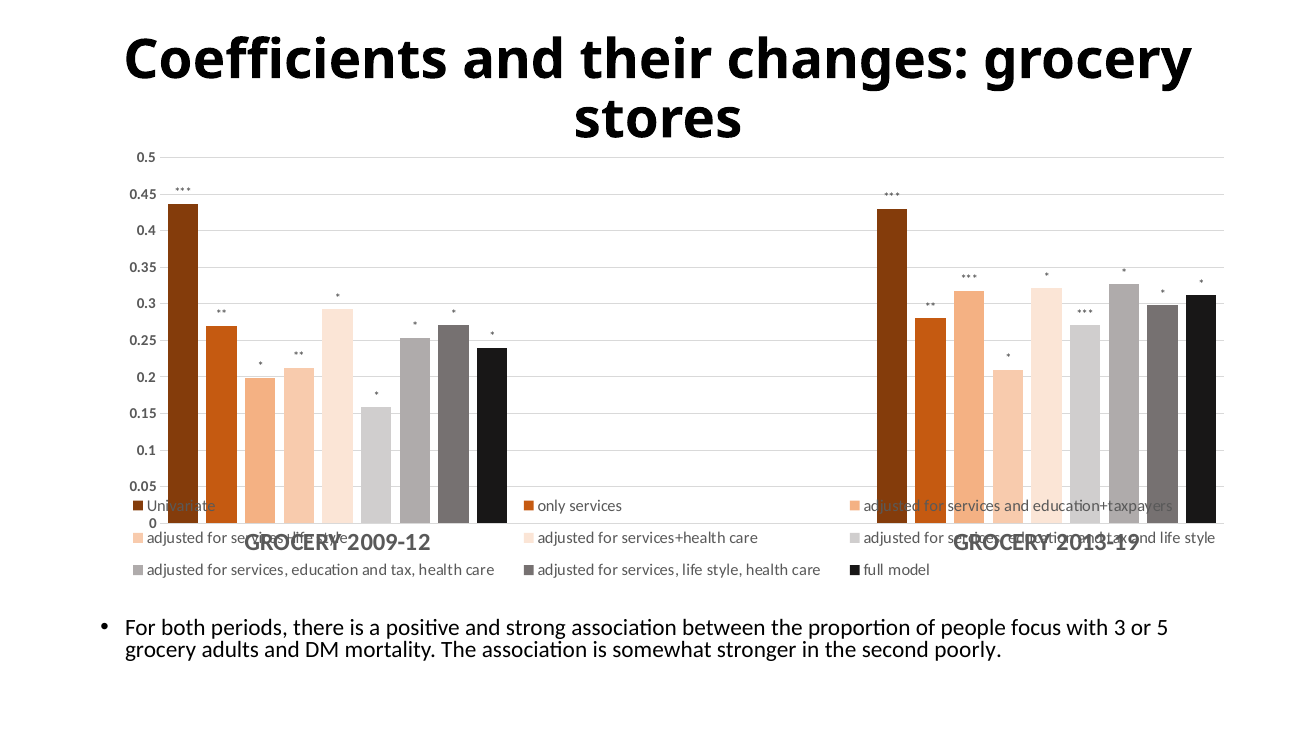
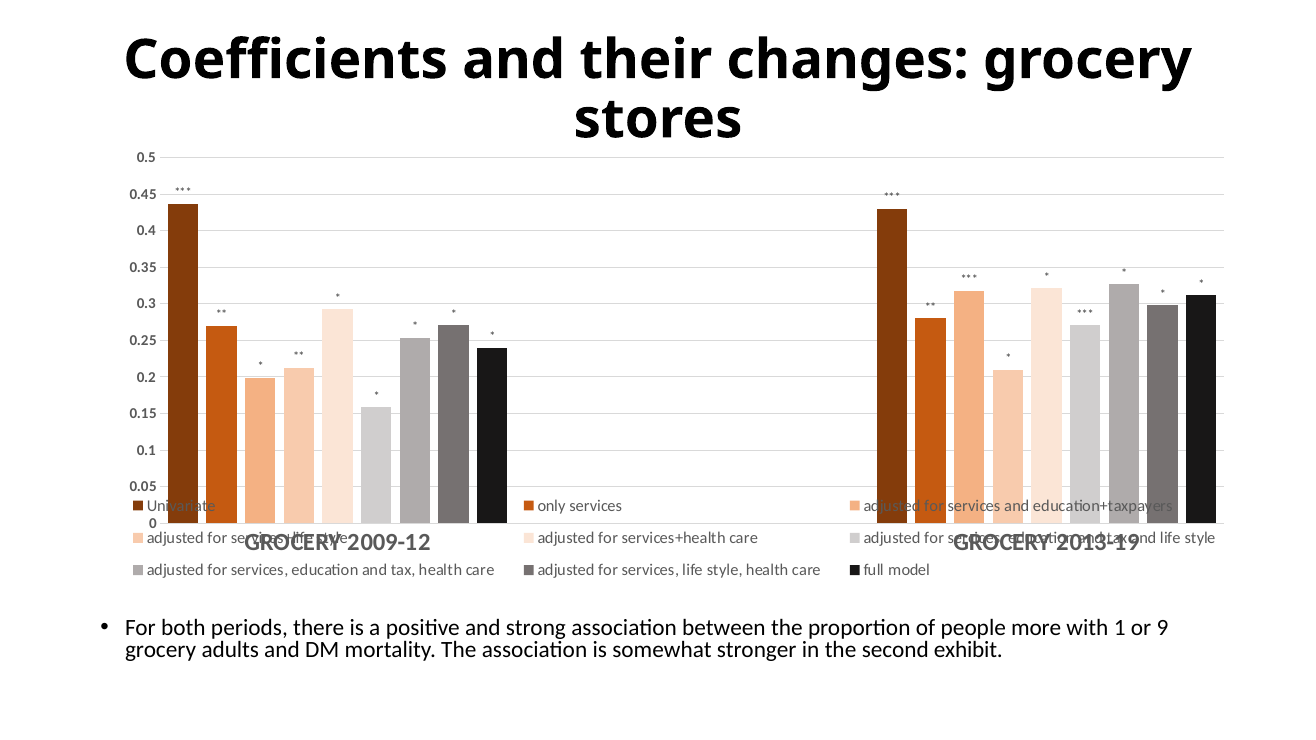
focus: focus -> more
3: 3 -> 1
5: 5 -> 9
poorly: poorly -> exhibit
